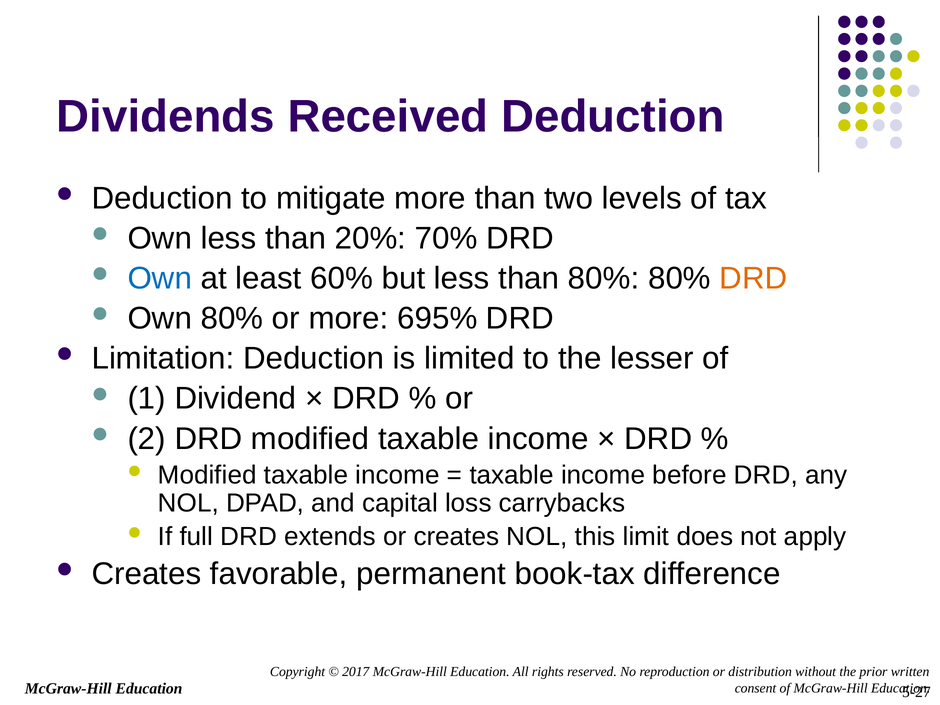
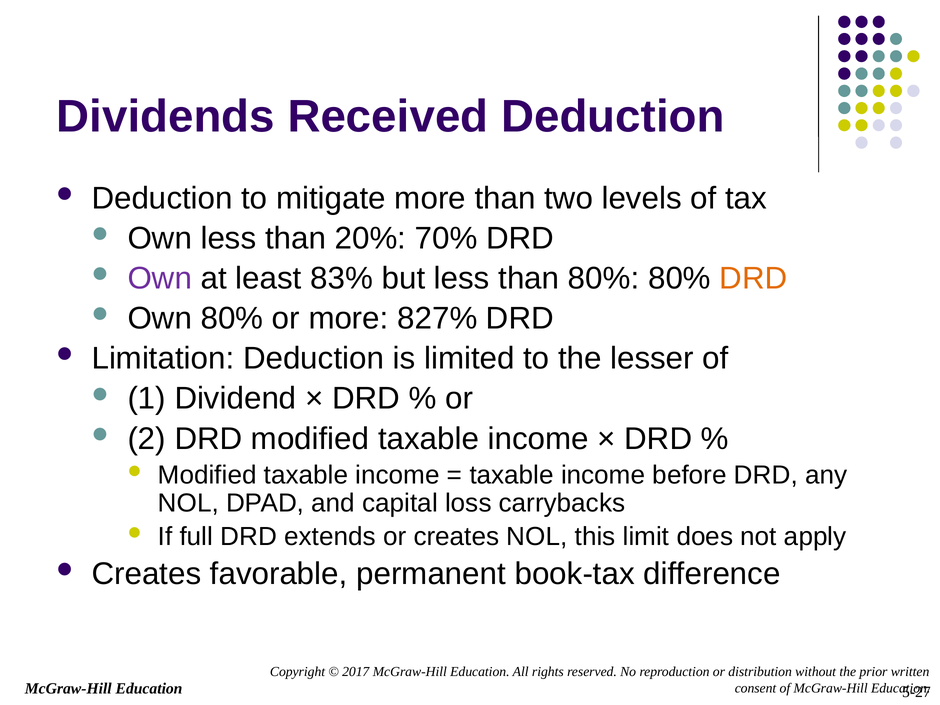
Own at (160, 278) colour: blue -> purple
60%: 60% -> 83%
695%: 695% -> 827%
